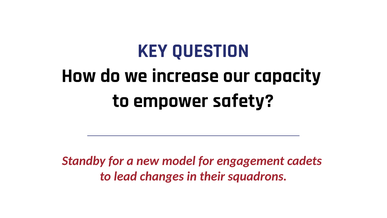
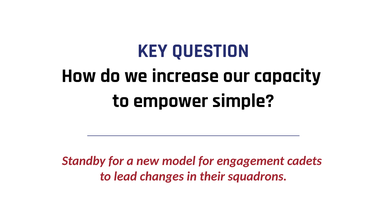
safety: safety -> simple
